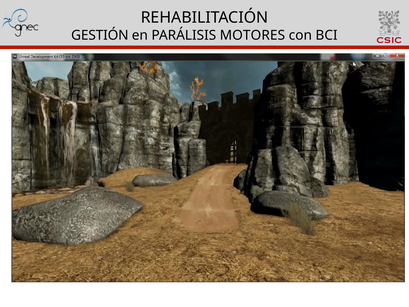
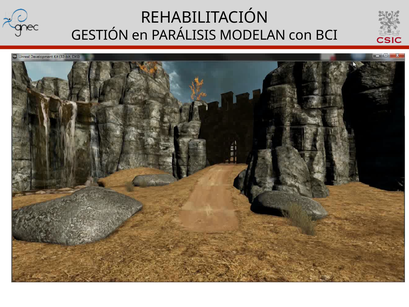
MOTORES: MOTORES -> MODELAN
